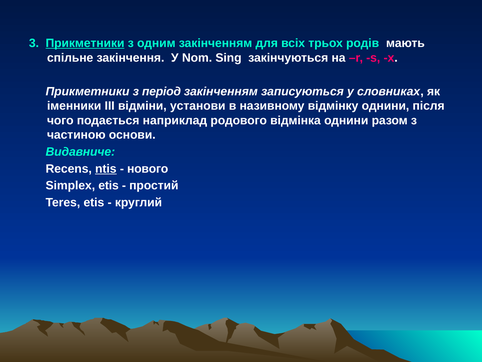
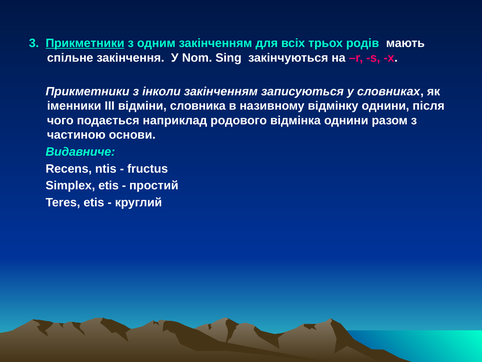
період: період -> інколи
установи: установи -> словника
ntis underline: present -> none
нового: нового -> fructus
